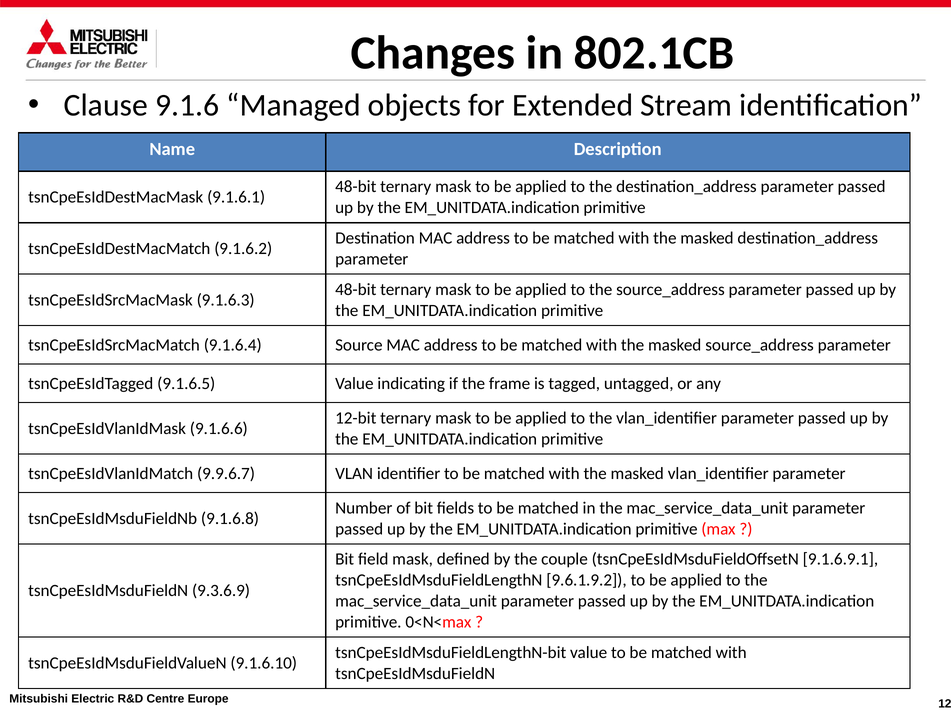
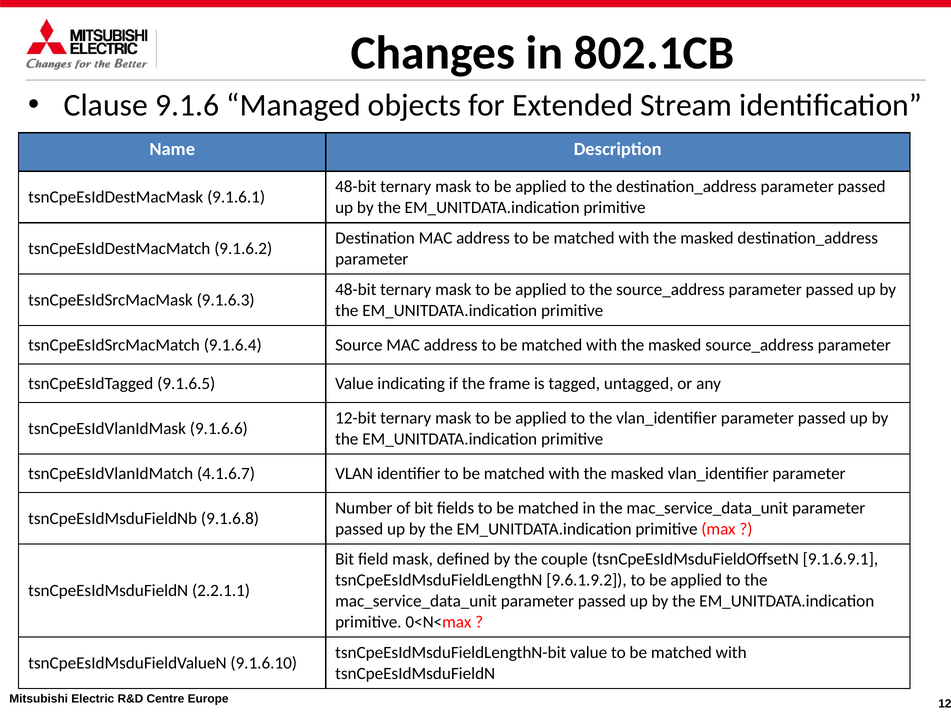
9.9.6.7: 9.9.6.7 -> 4.1.6.7
9.3.6.9: 9.3.6.9 -> 2.2.1.1
